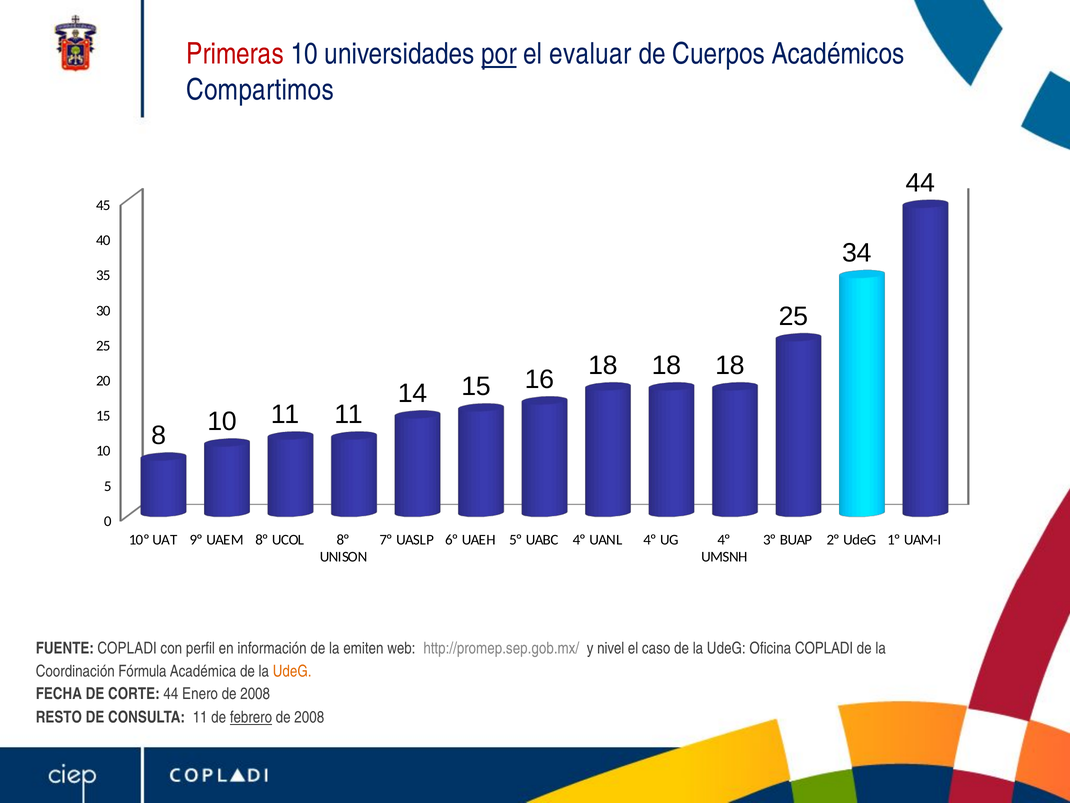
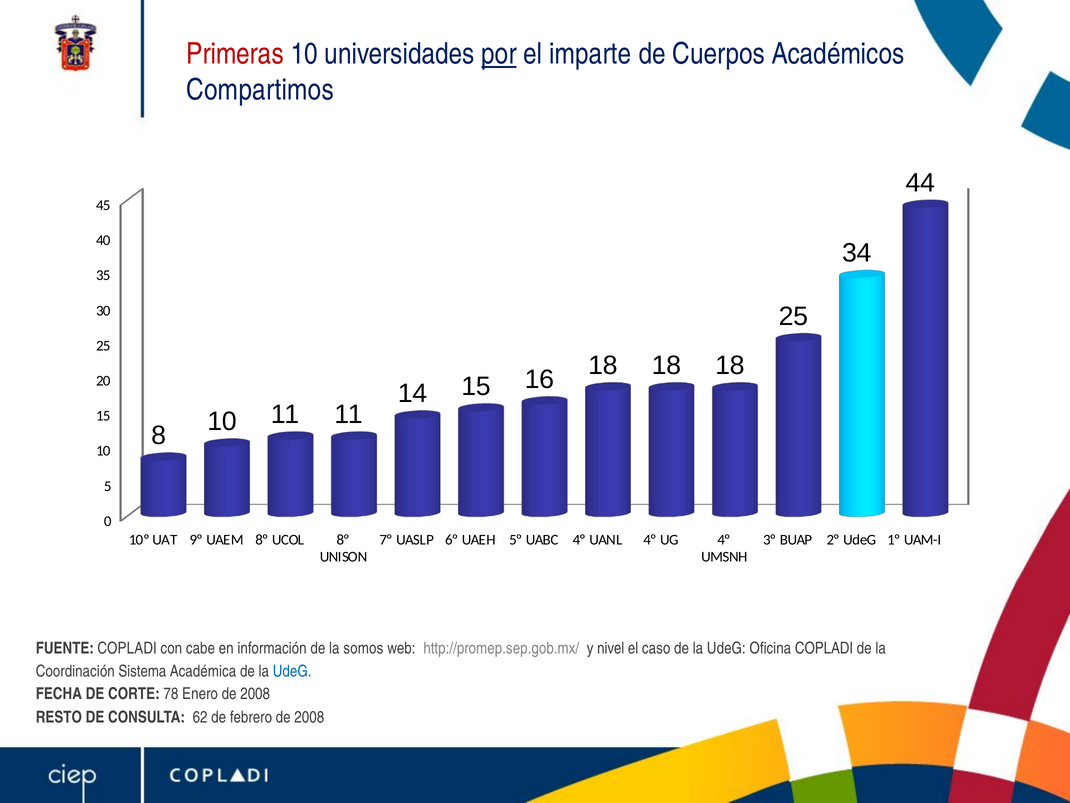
evaluar: evaluar -> imparte
perfil: perfil -> cabe
emiten: emiten -> somos
Fórmula: Fórmula -> Sistema
UdeG at (292, 671) colour: orange -> blue
CORTE 44: 44 -> 78
CONSULTA 11: 11 -> 62
febrero underline: present -> none
